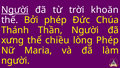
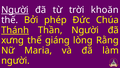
Thánh underline: none -> present
chiều: chiều -> giáng
lòng Phép: Phép -> Rằng
